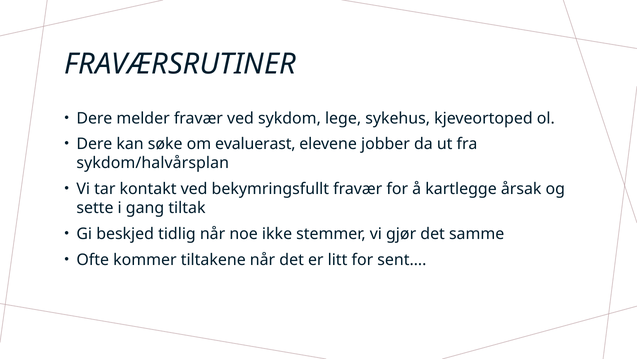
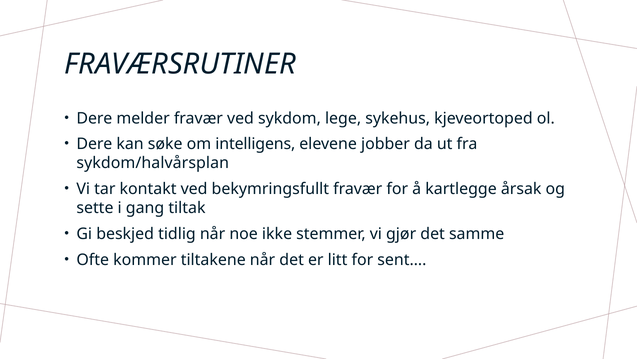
evaluerast: evaluerast -> intelligens
